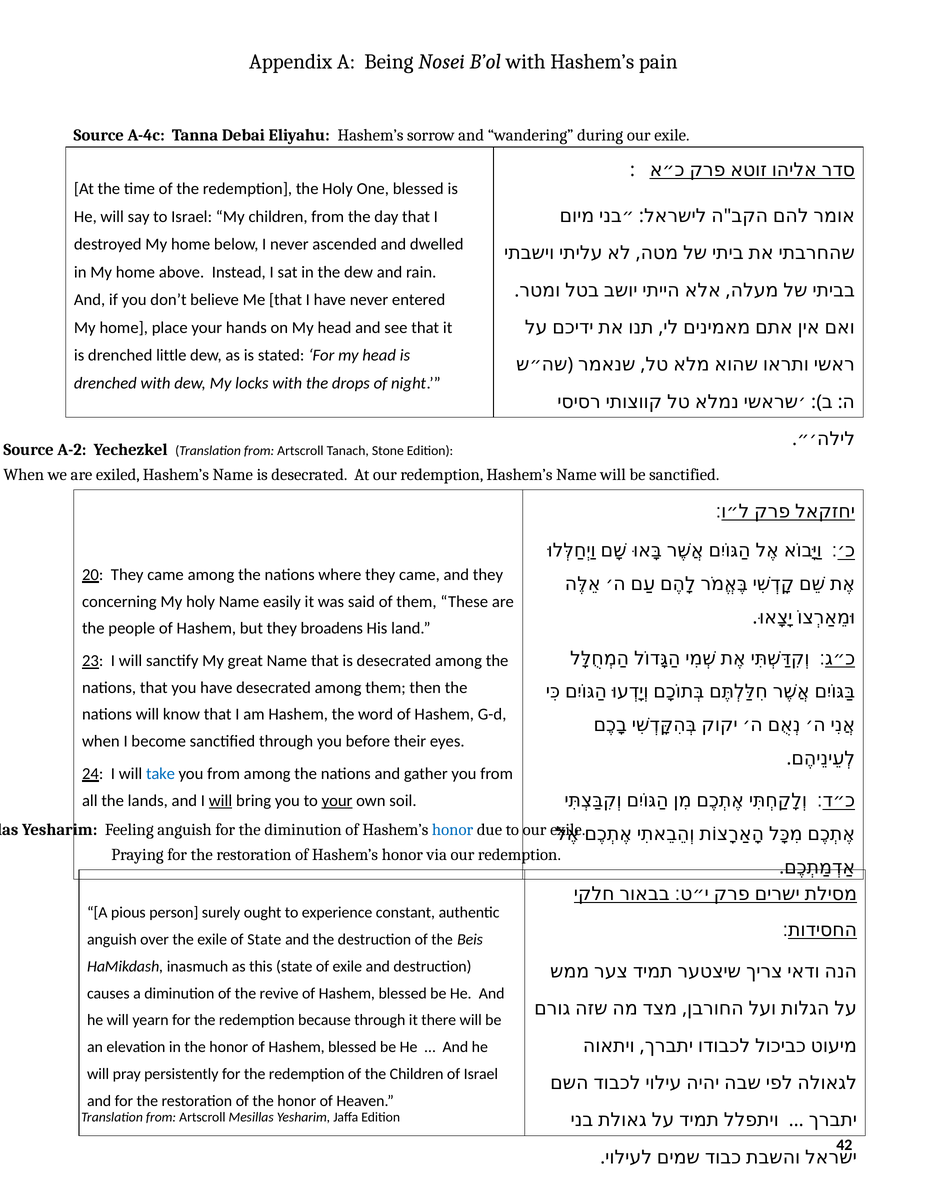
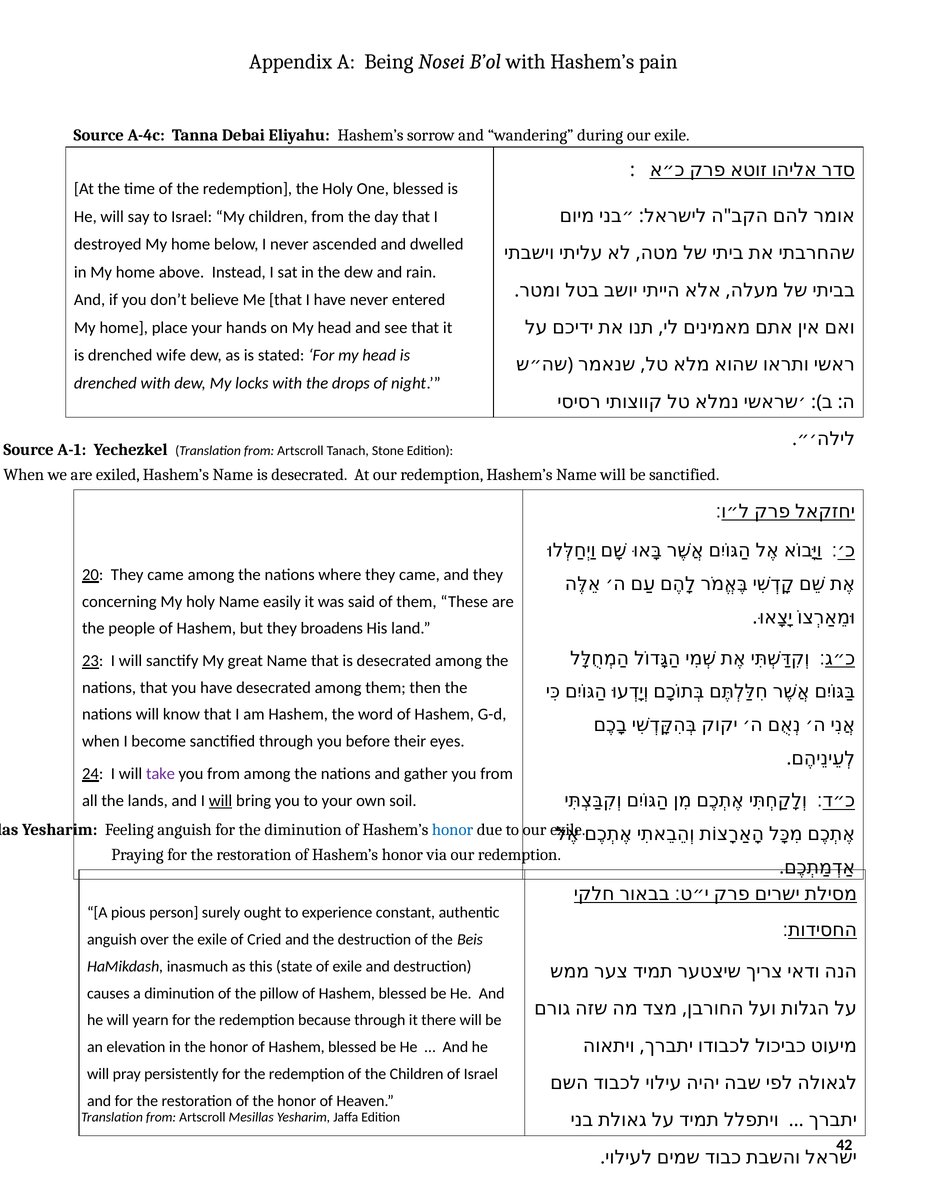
little: little -> wife
A-2: A-2 -> A-1
take colour: blue -> purple
your at (337, 800) underline: present -> none
of State: State -> Cried
revive: revive -> pillow
